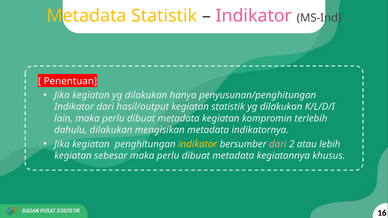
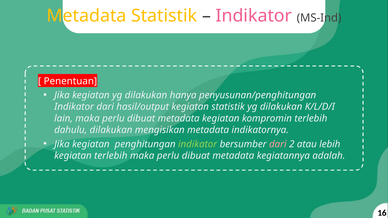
indikator at (198, 144) colour: yellow -> light green
kegiatan sebesar: sebesar -> terlebih
khusus: khusus -> adalah
